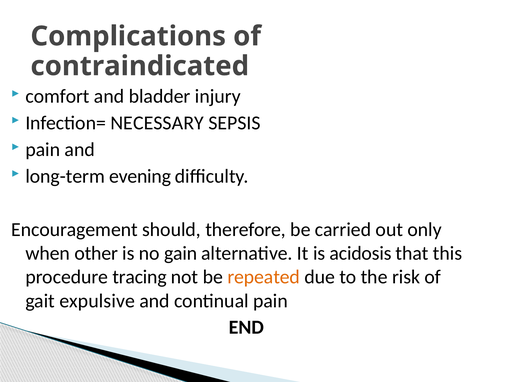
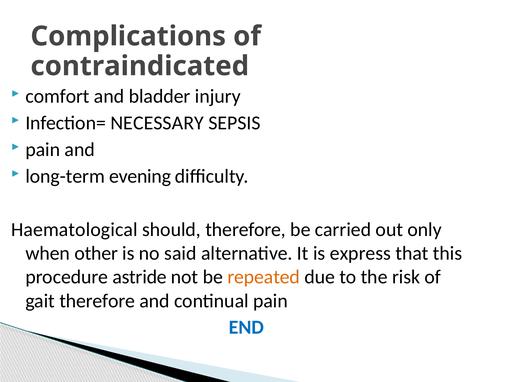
Encouragement: Encouragement -> Haematological
gain: gain -> said
acidosis: acidosis -> express
tracing: tracing -> astride
gait expulsive: expulsive -> therefore
END colour: black -> blue
